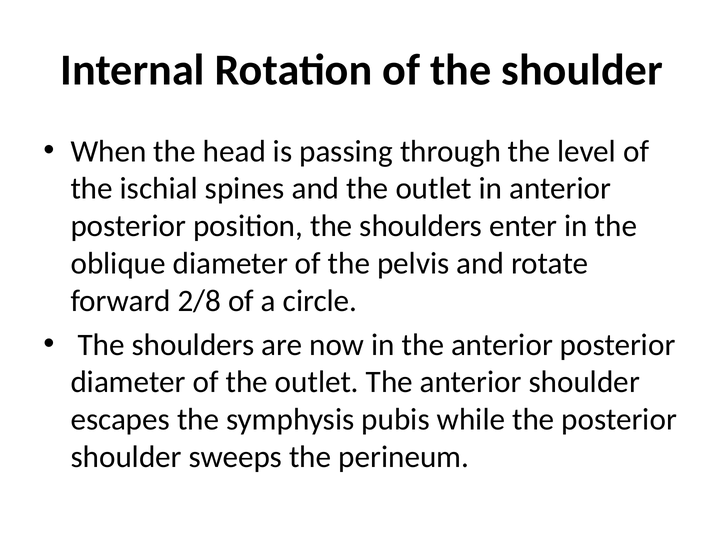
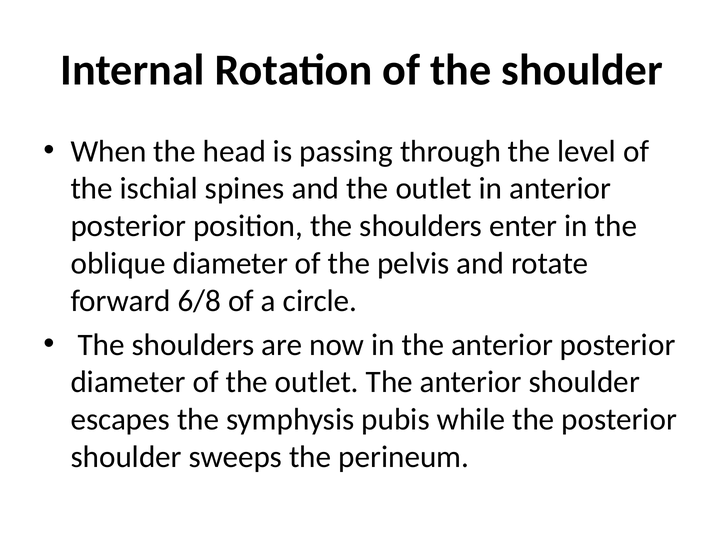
2/8: 2/8 -> 6/8
